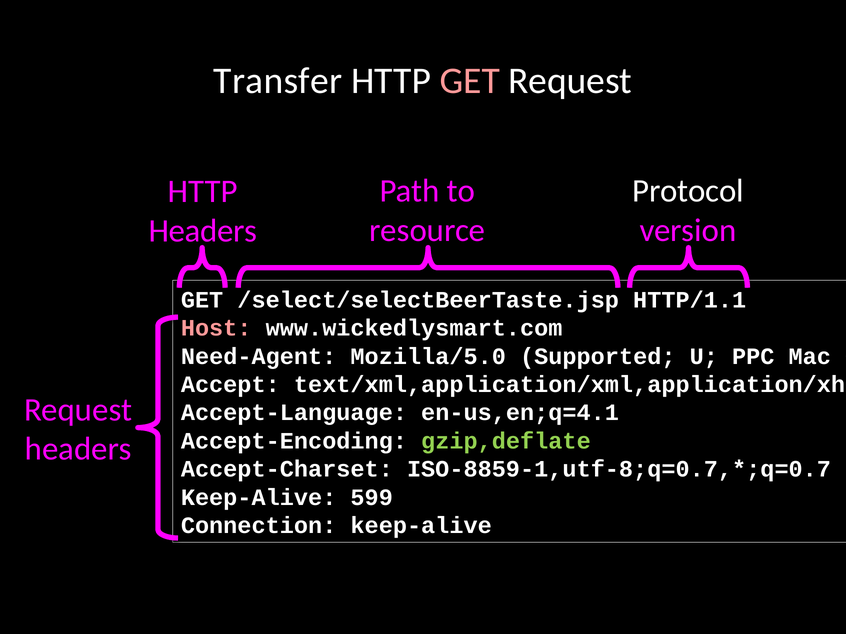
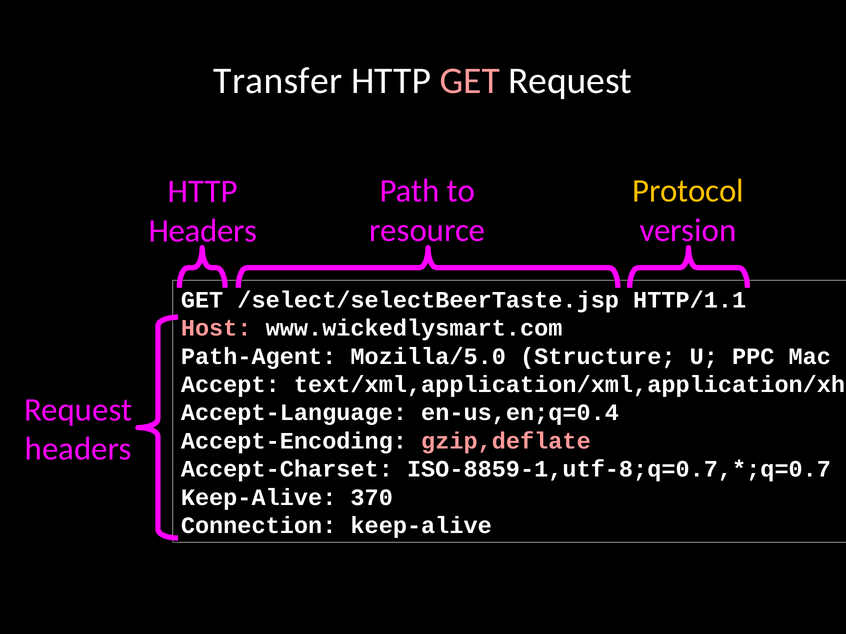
Protocol colour: white -> yellow
Need-Agent: Need-Agent -> Path-Agent
Supported: Supported -> Structure
en-us,en;q=4.1: en-us,en;q=4.1 -> en-us,en;q=0.4
gzip,deflate colour: light green -> pink
599: 599 -> 370
